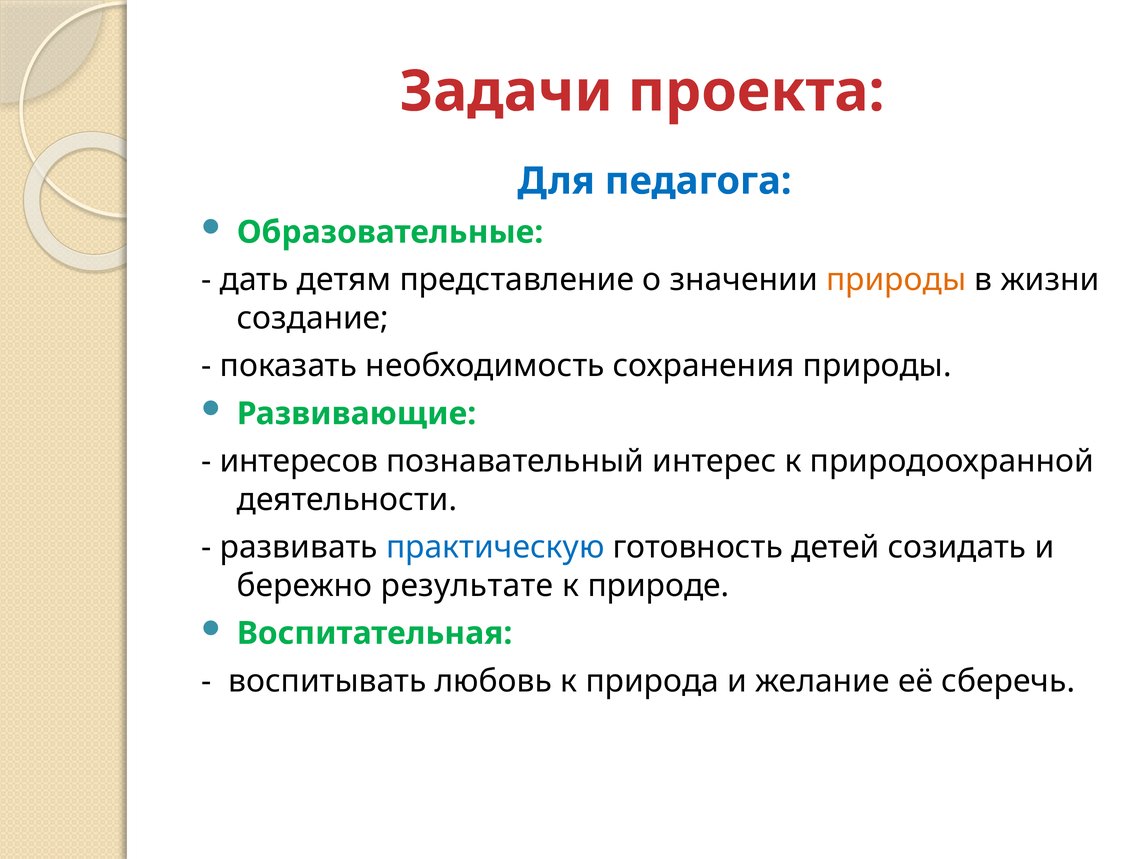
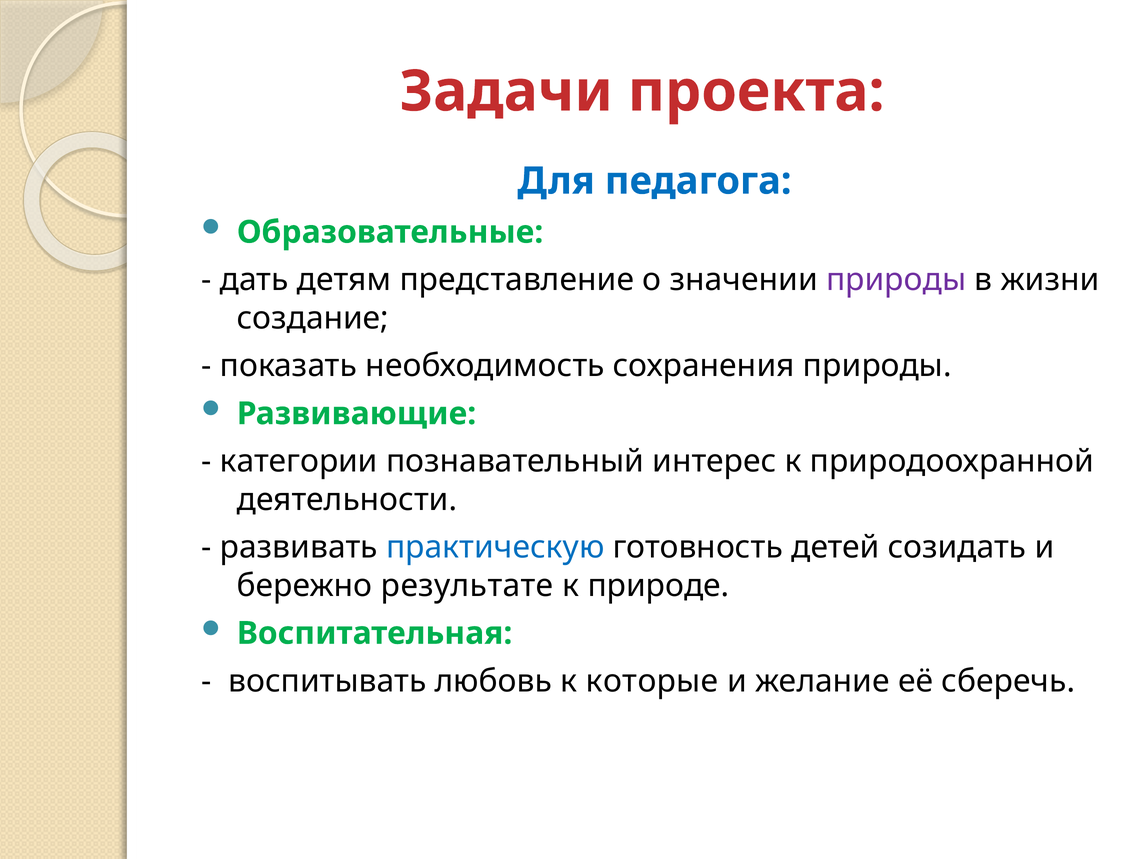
природы at (896, 280) colour: orange -> purple
интересов: интересов -> категории
природа: природа -> которые
